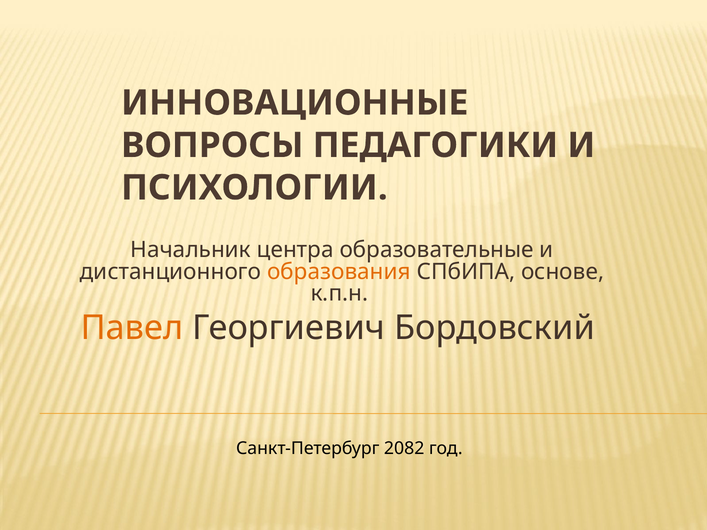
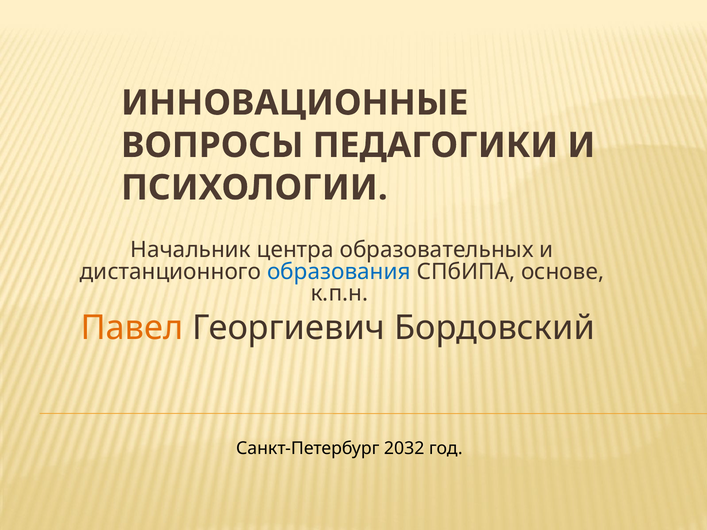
образовательные: образовательные -> образовательных
образования colour: orange -> blue
2082: 2082 -> 2032
